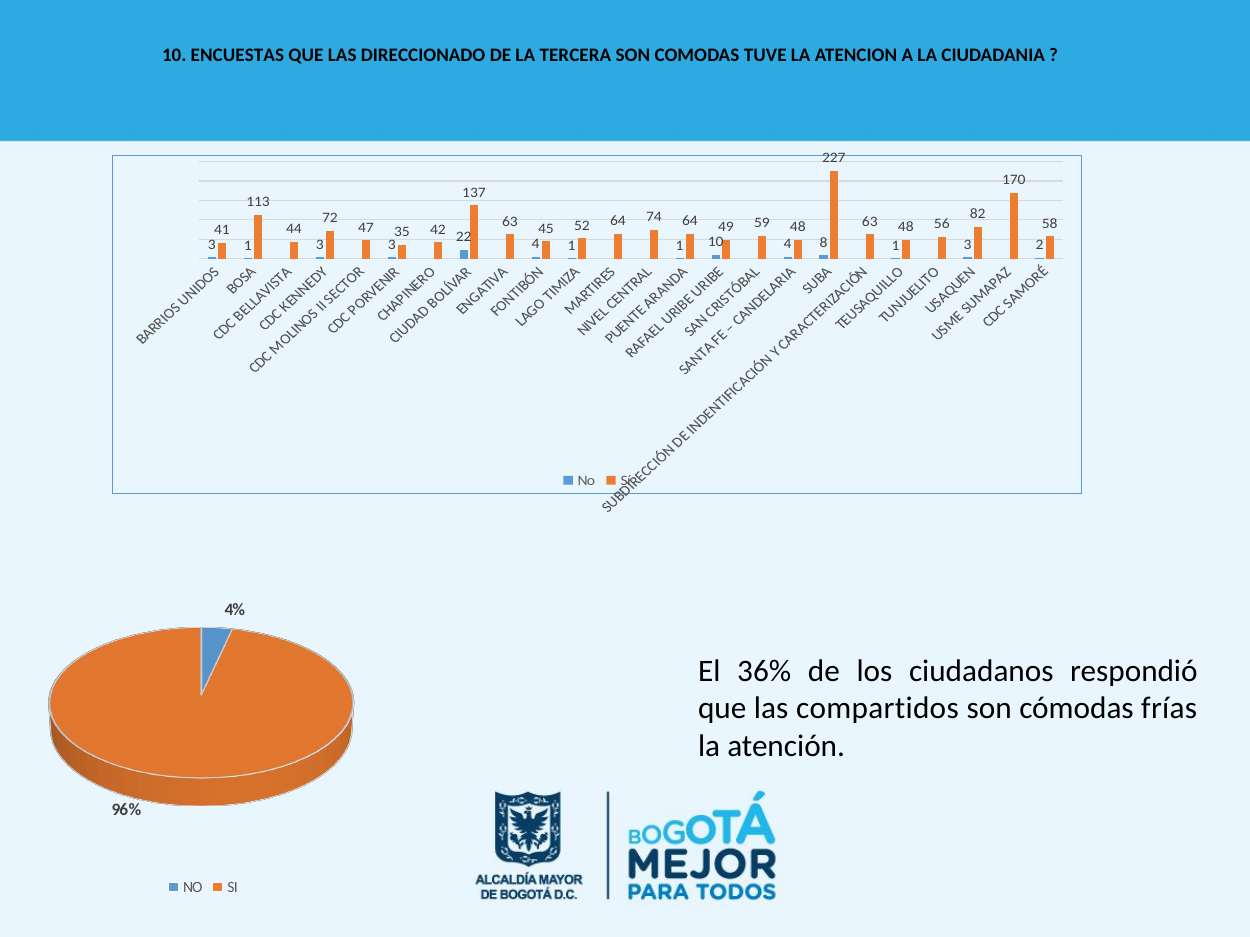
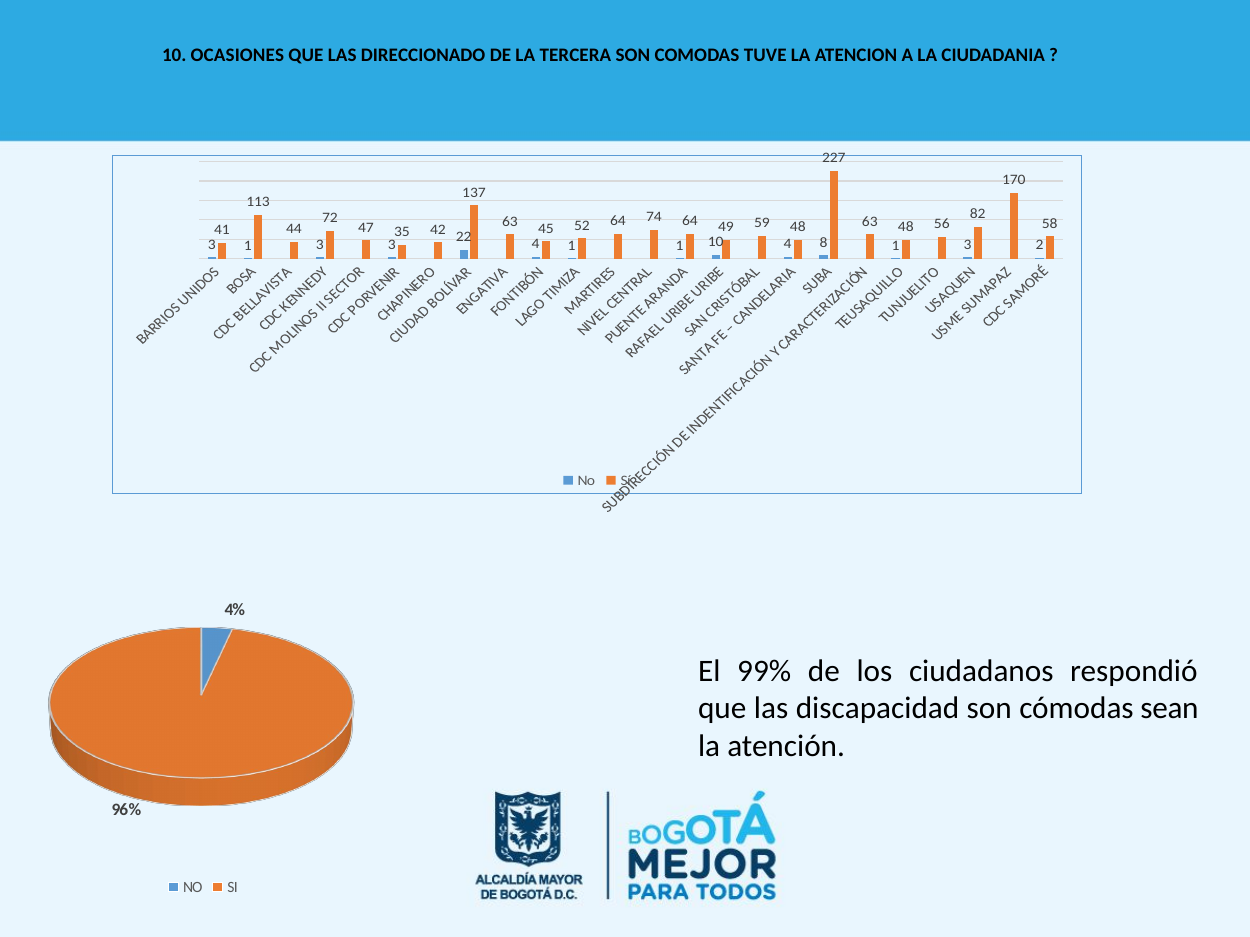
ENCUESTAS: ENCUESTAS -> OCASIONES
36%: 36% -> 99%
compartidos: compartidos -> discapacidad
frías: frías -> sean
